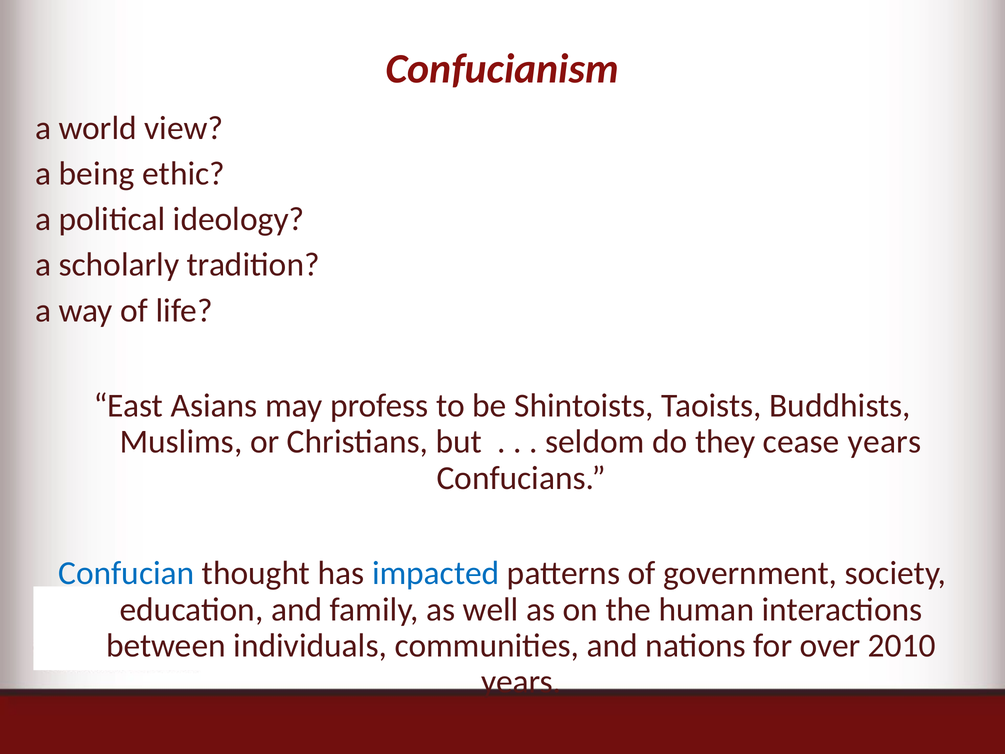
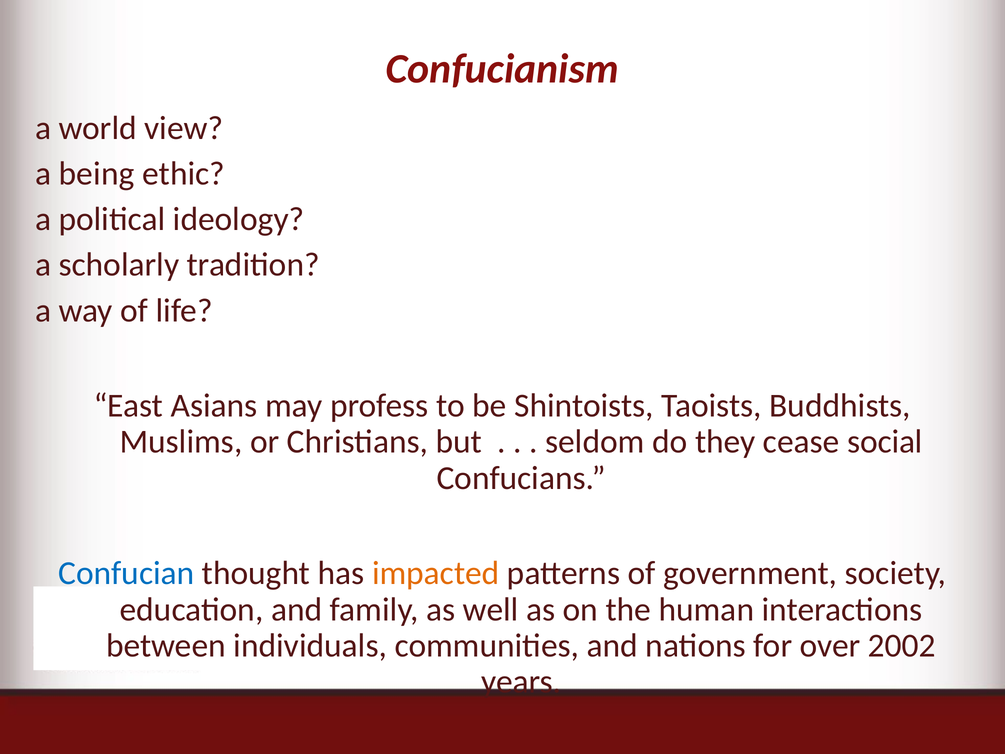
cease years: years -> social
impacted colour: blue -> orange
2010: 2010 -> 2002
